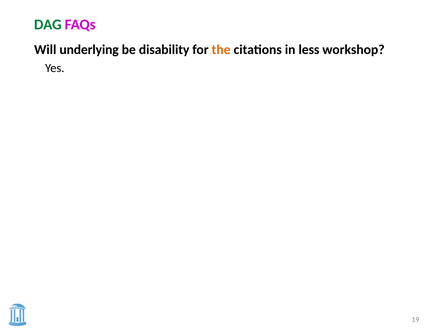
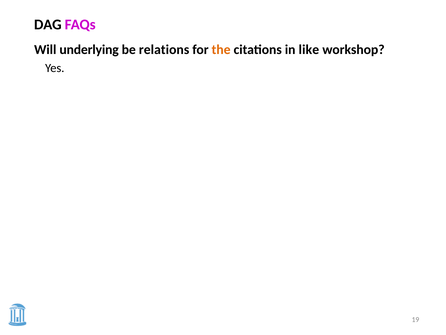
DAG colour: green -> black
disability: disability -> relations
less: less -> like
